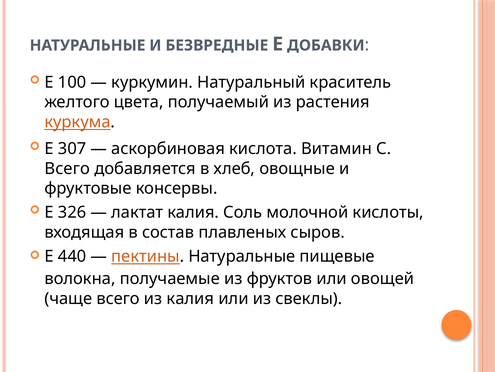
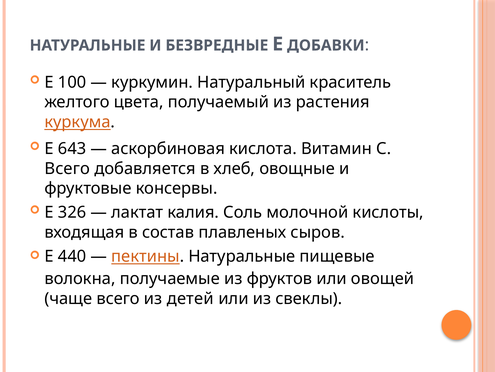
307: 307 -> 643
из калия: калия -> детей
